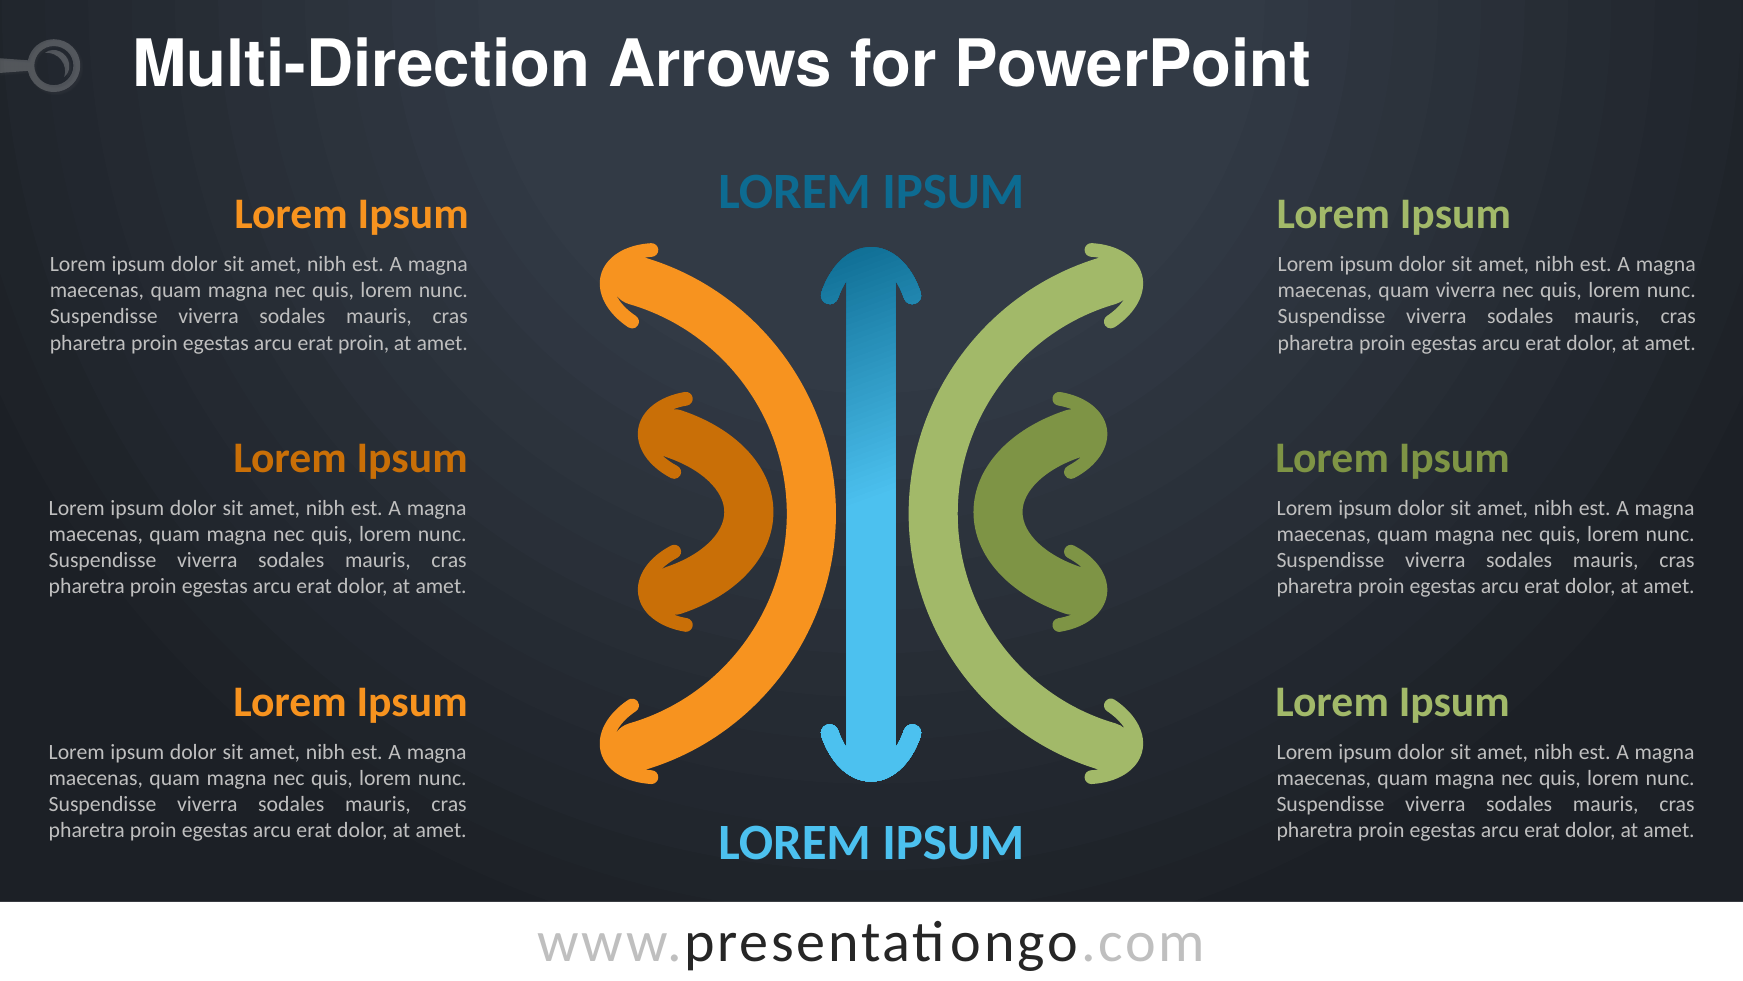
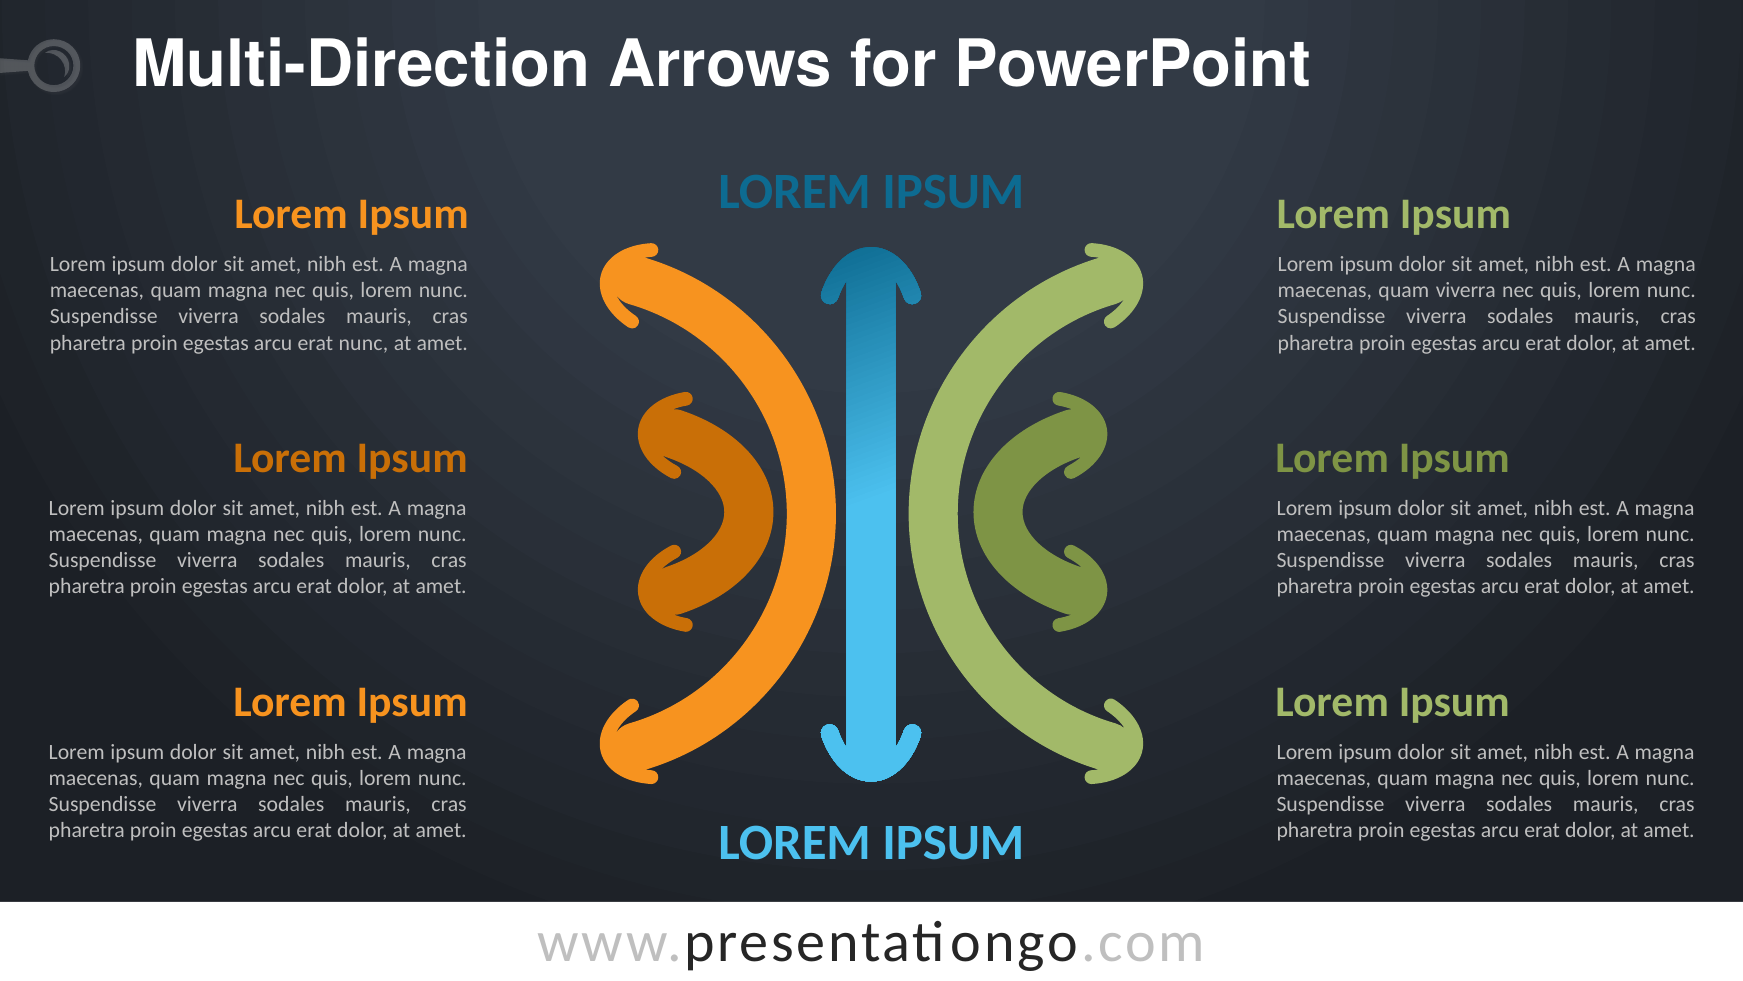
erat proin: proin -> nunc
